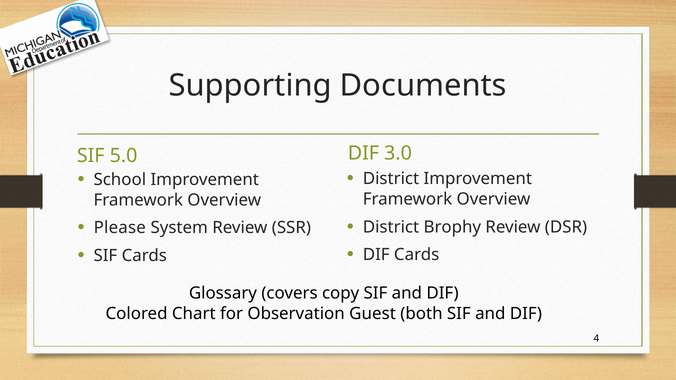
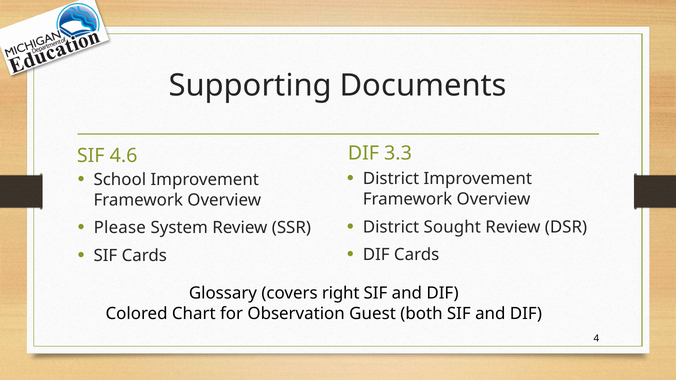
3.0: 3.0 -> 3.3
5.0: 5.0 -> 4.6
Brophy: Brophy -> Sought
copy: copy -> right
